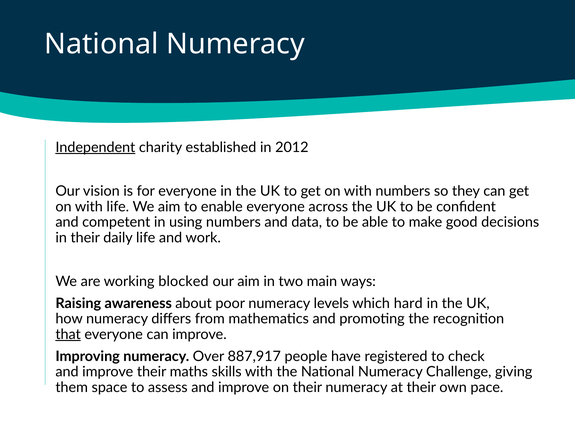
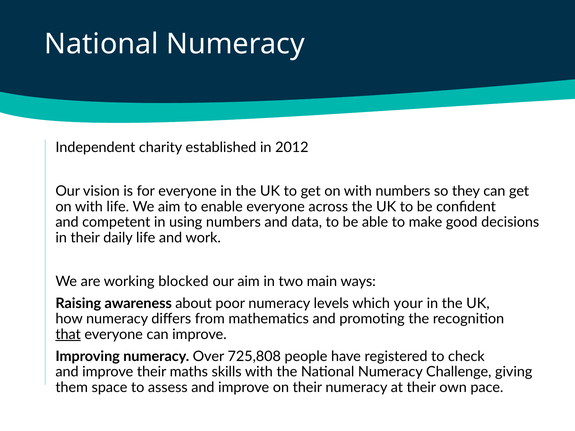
Independent underline: present -> none
hard: hard -> your
887,917: 887,917 -> 725,808
